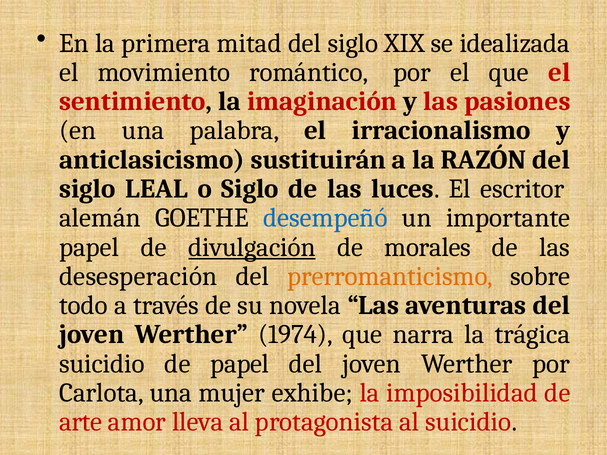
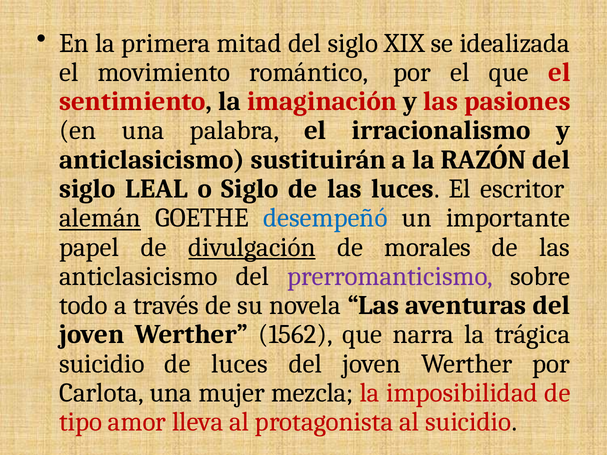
alemán underline: none -> present
desesperación at (138, 276): desesperación -> anticlasicismo
prerromanticismo colour: orange -> purple
1974: 1974 -> 1562
de papel: papel -> luces
exhibe: exhibe -> mezcla
arte: arte -> tipo
